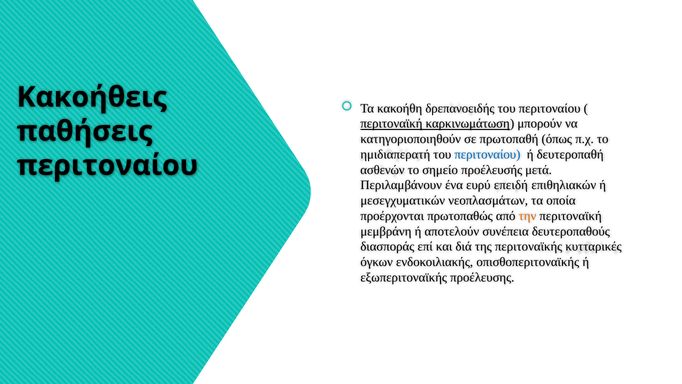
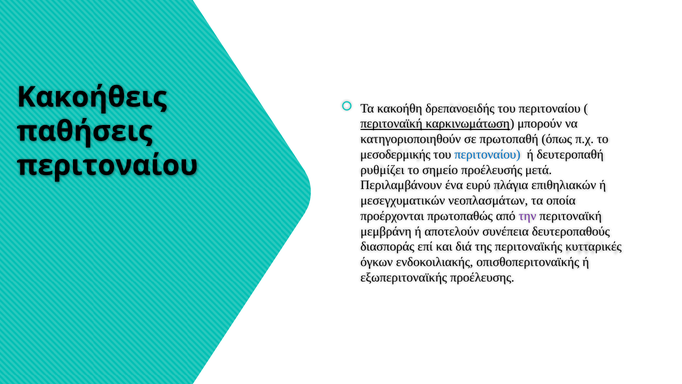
ημιδιαπερατή: ημιδιαπερατή -> μεσοδερμικής
ασθενών: ασθενών -> ρυθμίζει
επειδή: επειδή -> πλάγια
την colour: orange -> purple
